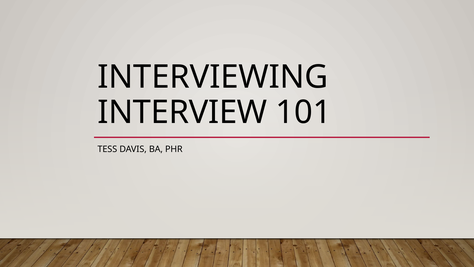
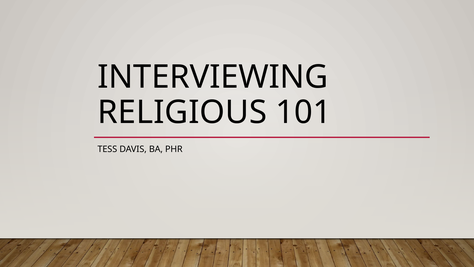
INTERVIEW: INTERVIEW -> RELIGIOUS
